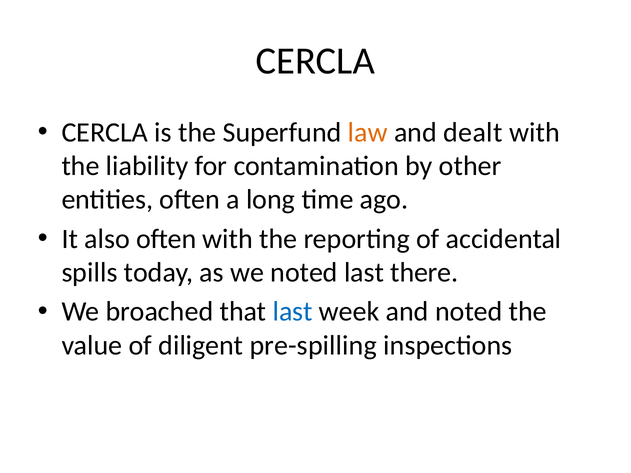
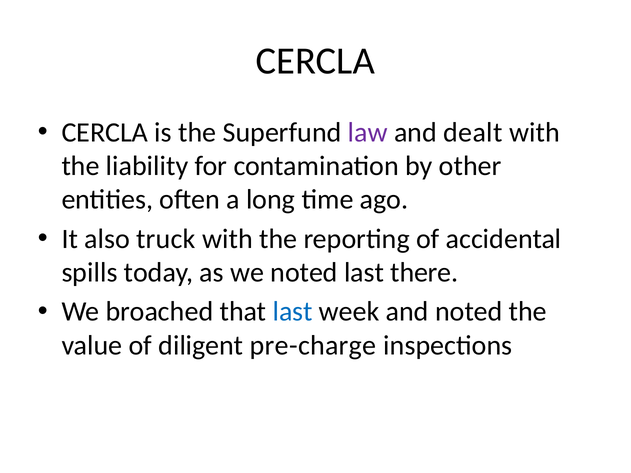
law colour: orange -> purple
also often: often -> truck
pre-spilling: pre-spilling -> pre-charge
